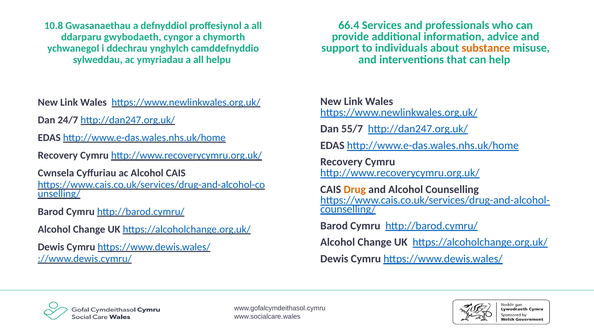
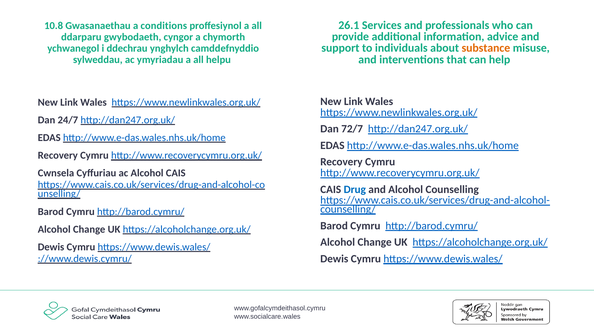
66.4: 66.4 -> 26.1
defnyddiol: defnyddiol -> conditions
55/7: 55/7 -> 72/7
Drug colour: orange -> blue
